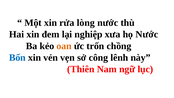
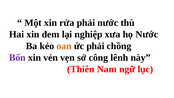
rửa lòng: lòng -> phải
ức trốn: trốn -> phải
Bốn colour: blue -> purple
